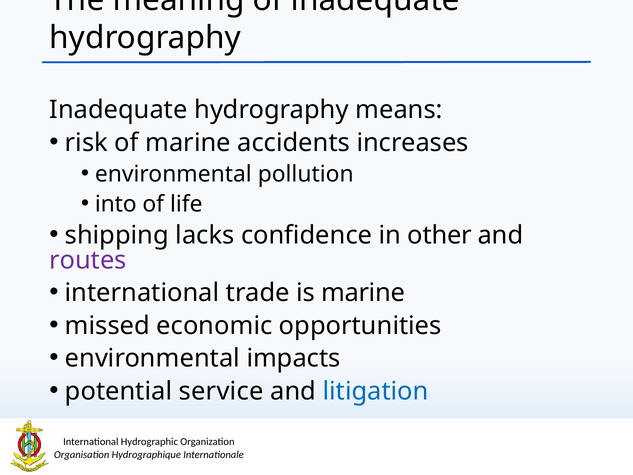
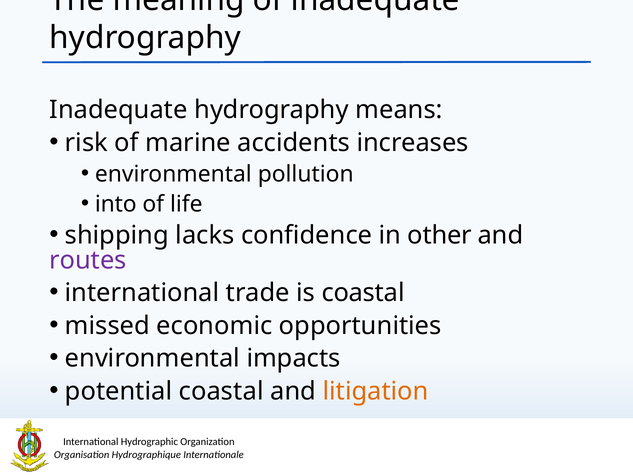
is marine: marine -> coastal
potential service: service -> coastal
litigation colour: blue -> orange
